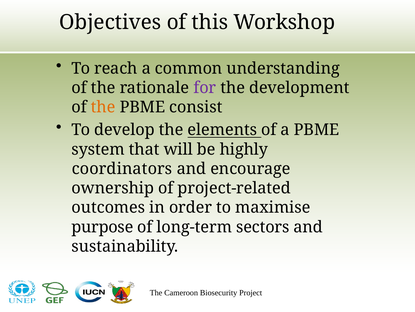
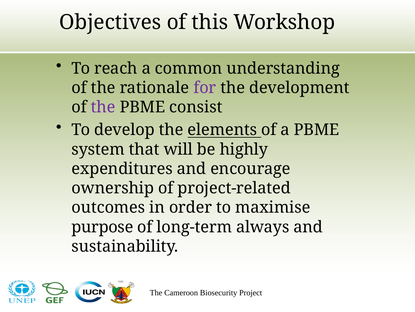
the at (103, 107) colour: orange -> purple
coordinators: coordinators -> expenditures
sectors: sectors -> always
